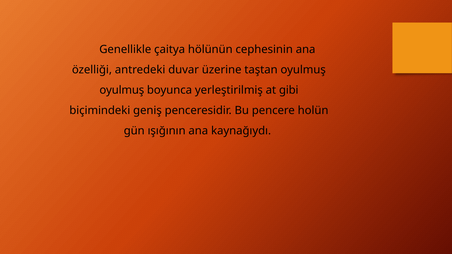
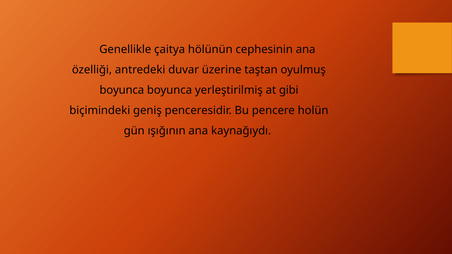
oyulmuş at (122, 90): oyulmuş -> boyunca
